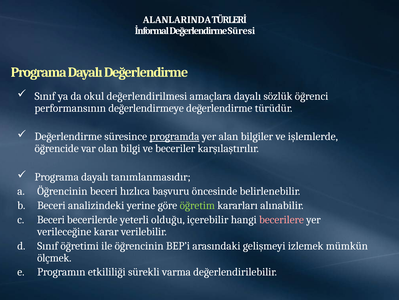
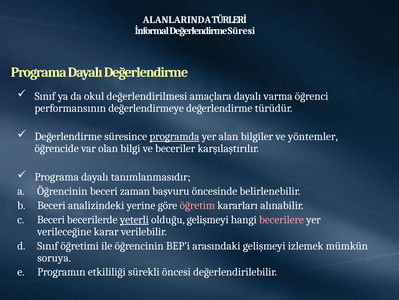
sözlük: sözlük -> varma
işlemlerde: işlemlerde -> yöntemler
hızlıca: hızlıca -> zaman
öğretim colour: light green -> pink
yeterli underline: none -> present
olduğu içerebilir: içerebilir -> gelişmeyi
ölçmek: ölçmek -> soruya
varma: varma -> öncesi
